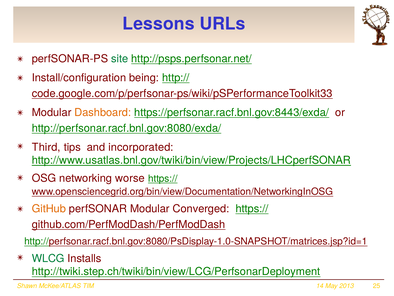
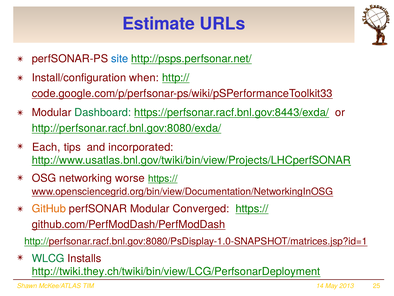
Lessons: Lessons -> Estimate
site colour: green -> blue
being: being -> when
Dashboard colour: orange -> green
Third: Third -> Each
http://twiki.step.ch/twiki/bin/view/LCG/PerfsonarDeployment: http://twiki.step.ch/twiki/bin/view/LCG/PerfsonarDeployment -> http://twiki.they.ch/twiki/bin/view/LCG/PerfsonarDeployment
